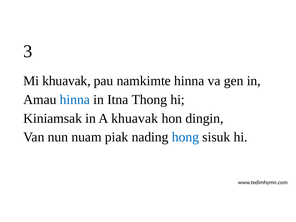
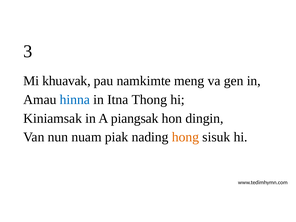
namkimte hinna: hinna -> meng
A khuavak: khuavak -> piangsak
hong colour: blue -> orange
